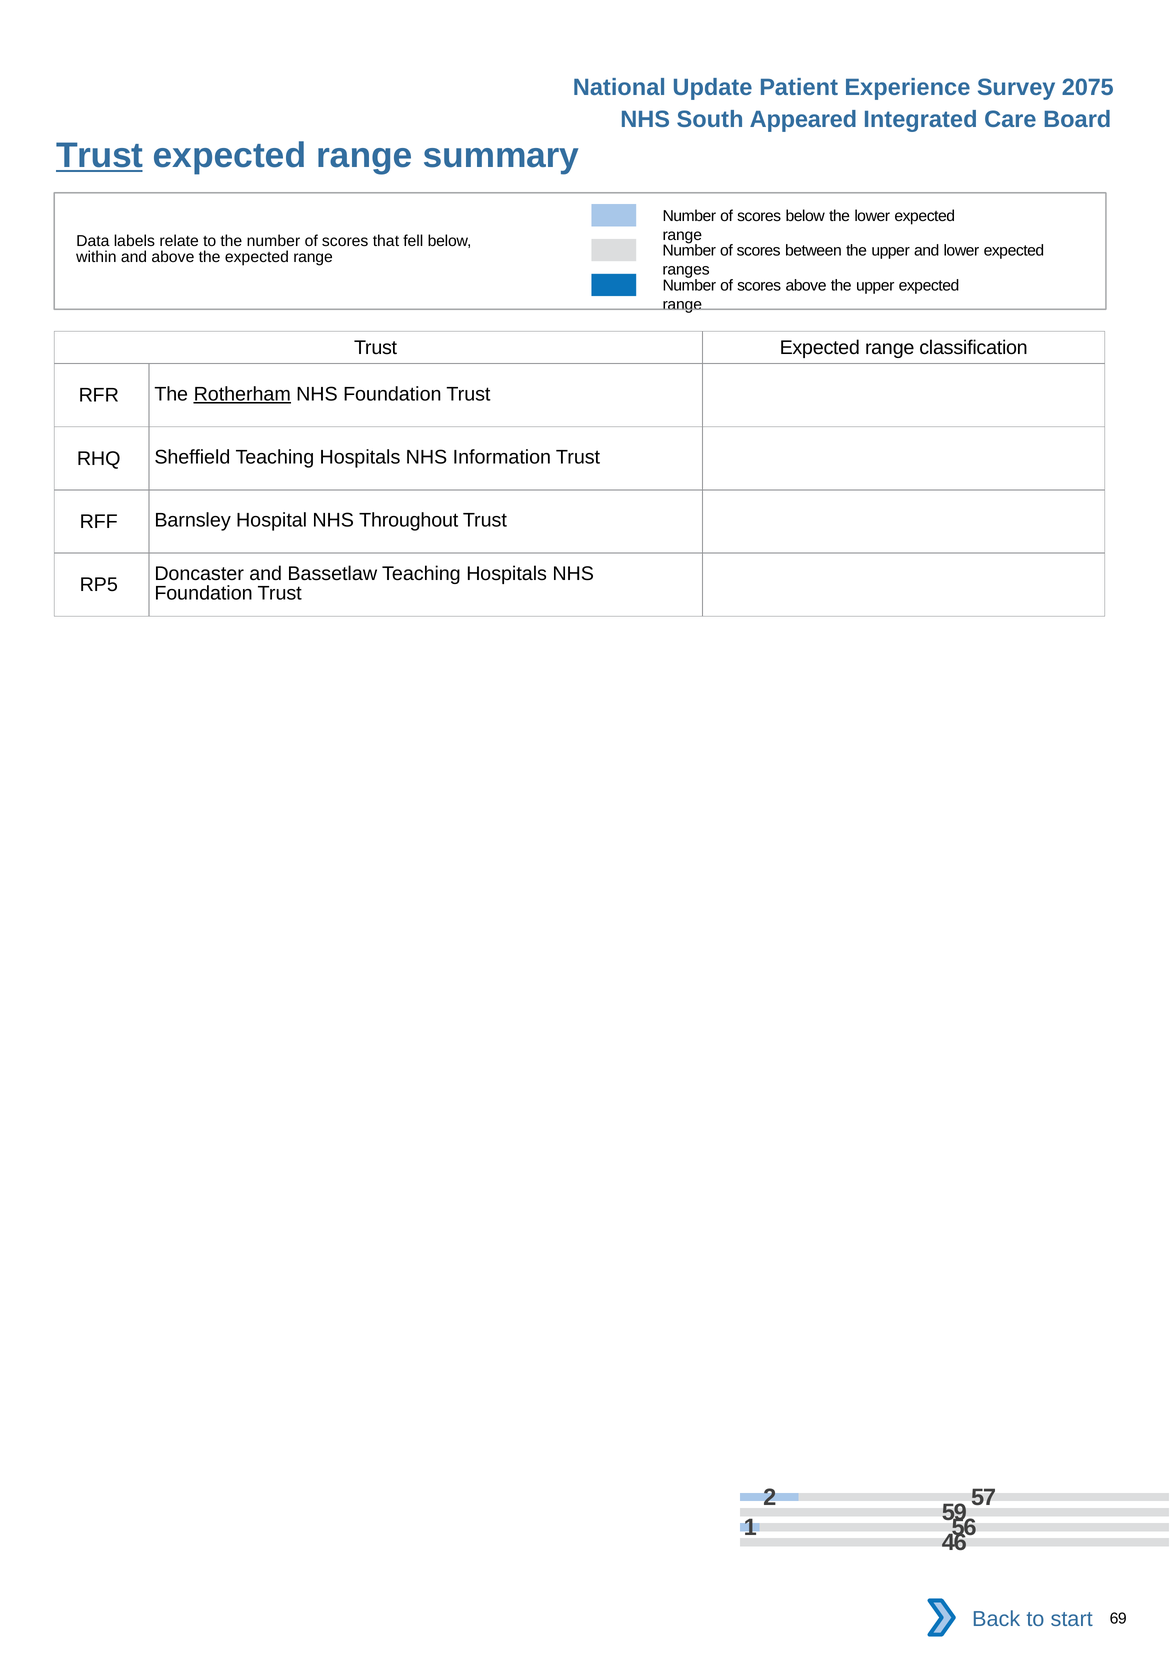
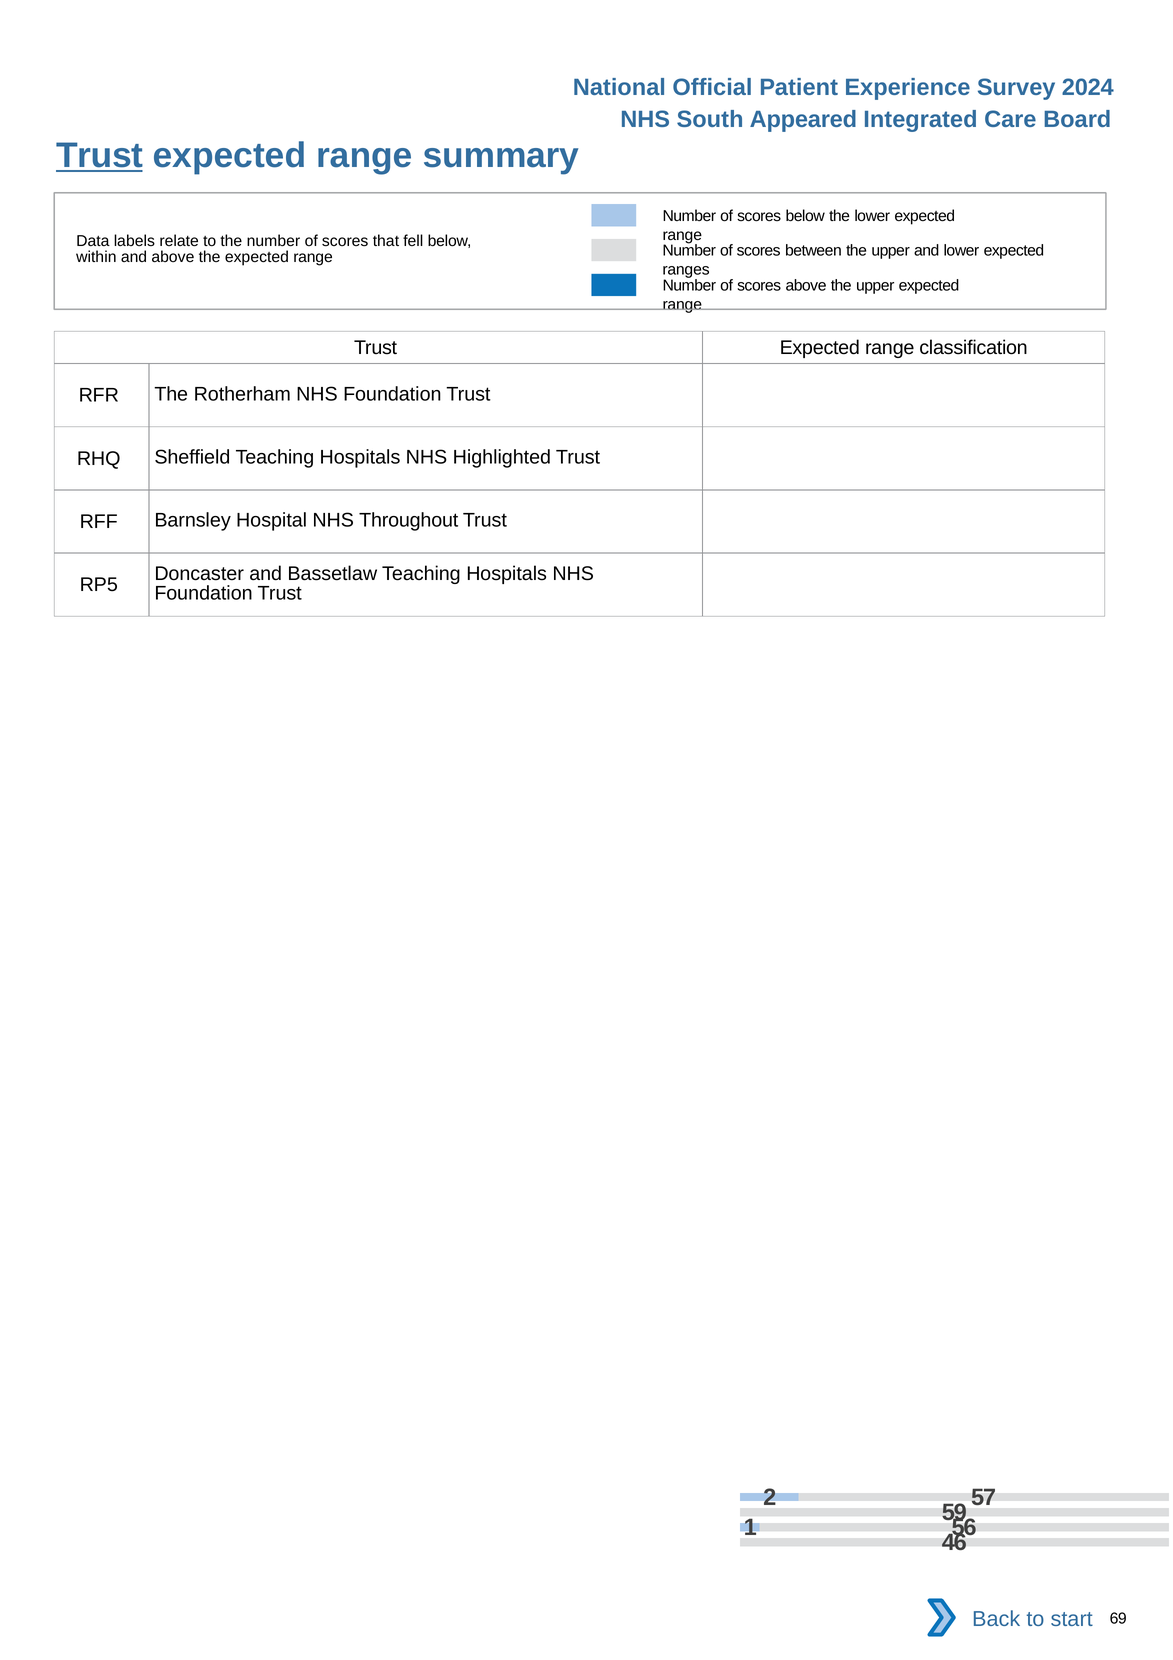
Update: Update -> Official
2075: 2075 -> 2024
Rotherham underline: present -> none
Information: Information -> Highlighted
